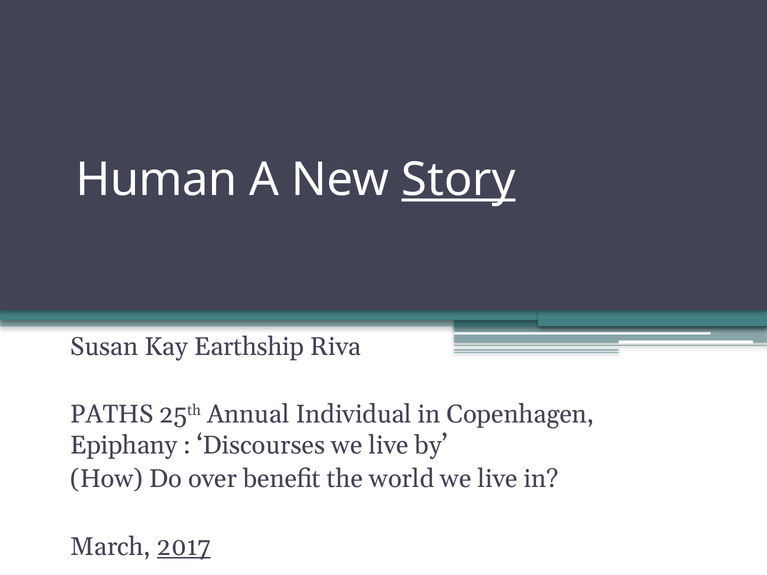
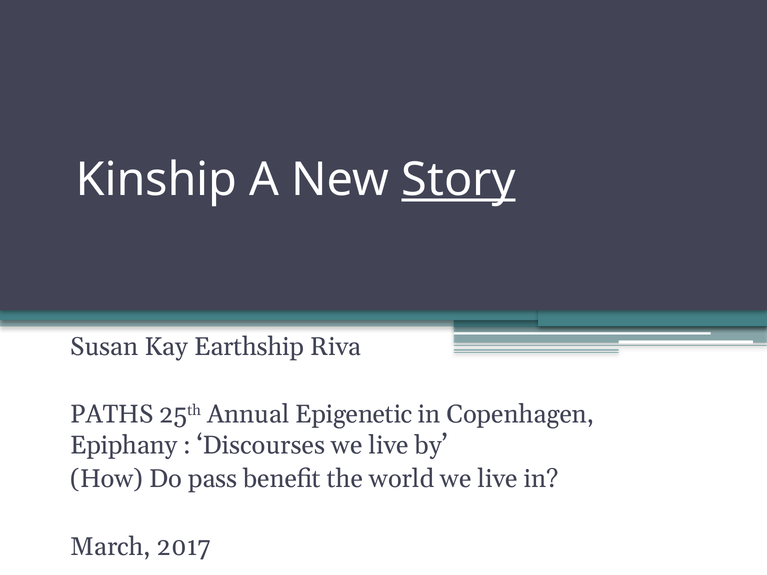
Human: Human -> Kinship
Individual: Individual -> Epigenetic
over: over -> pass
2017 underline: present -> none
